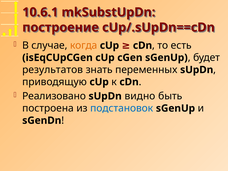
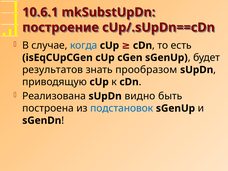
когда colour: orange -> blue
переменных: переменных -> прообразом
Реализовано: Реализовано -> Реализована
